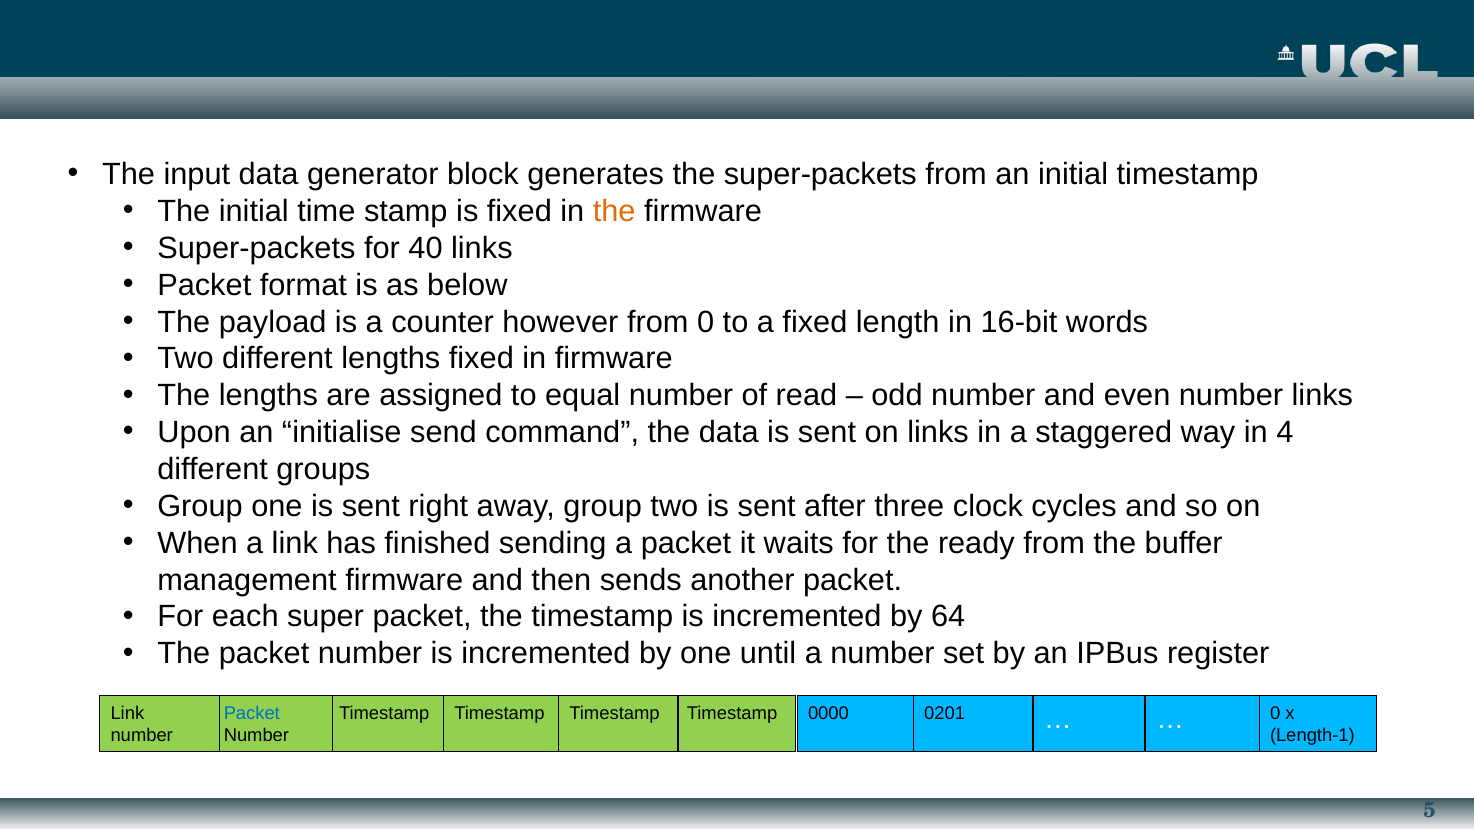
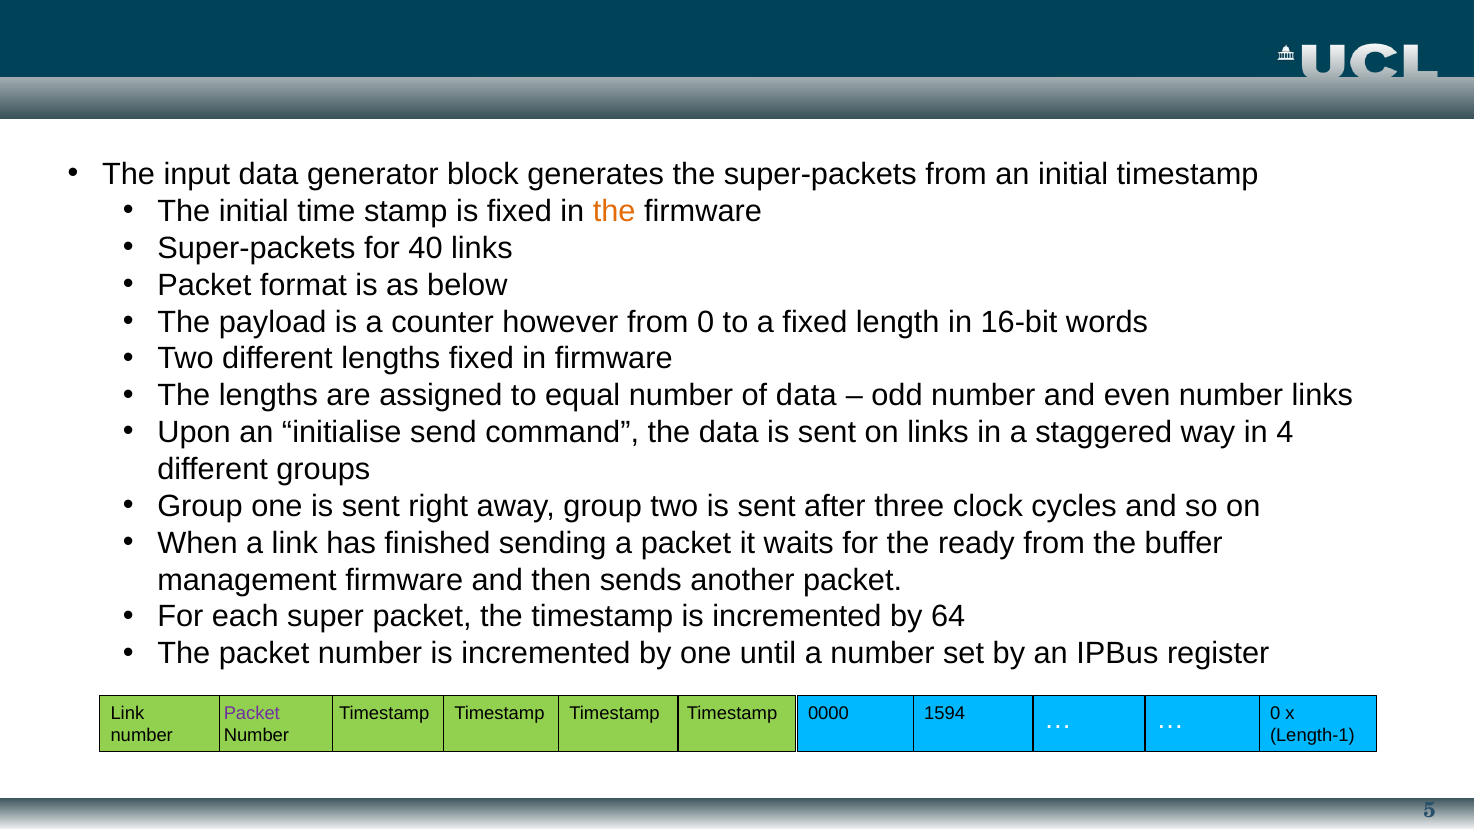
of read: read -> data
Packet at (252, 713) colour: blue -> purple
0201: 0201 -> 1594
